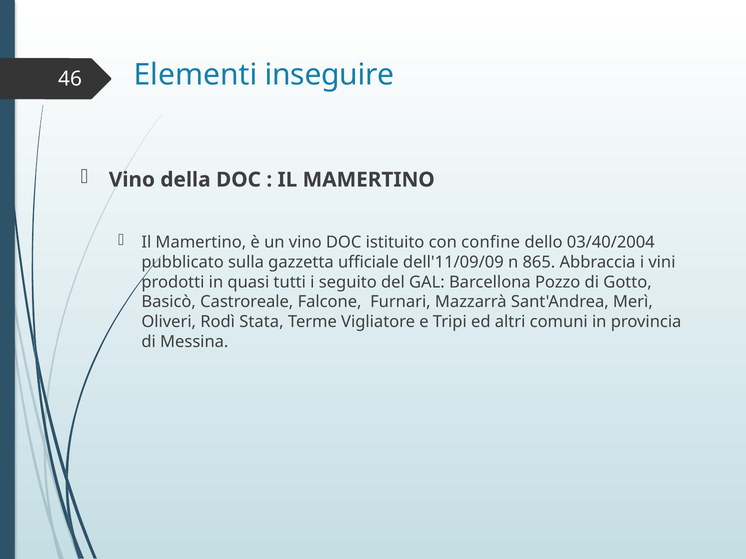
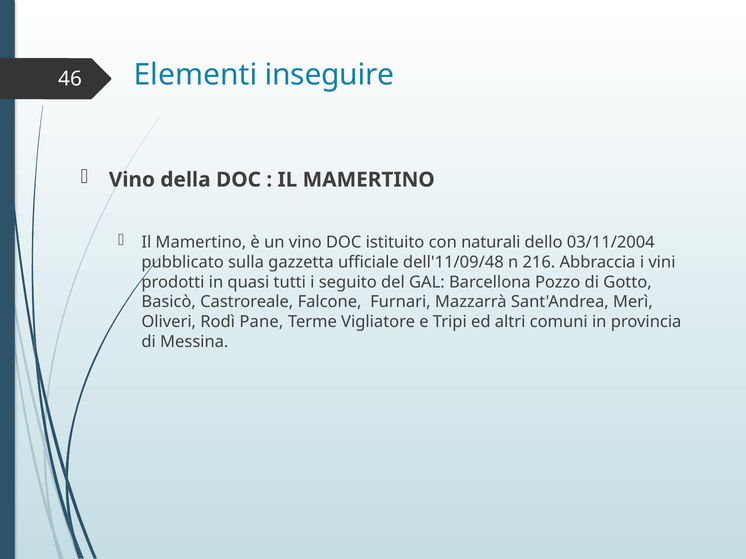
confine: confine -> naturali
03/40/2004: 03/40/2004 -> 03/11/2004
dell'11/09/09: dell'11/09/09 -> dell'11/09/48
865: 865 -> 216
Stata: Stata -> Pane
